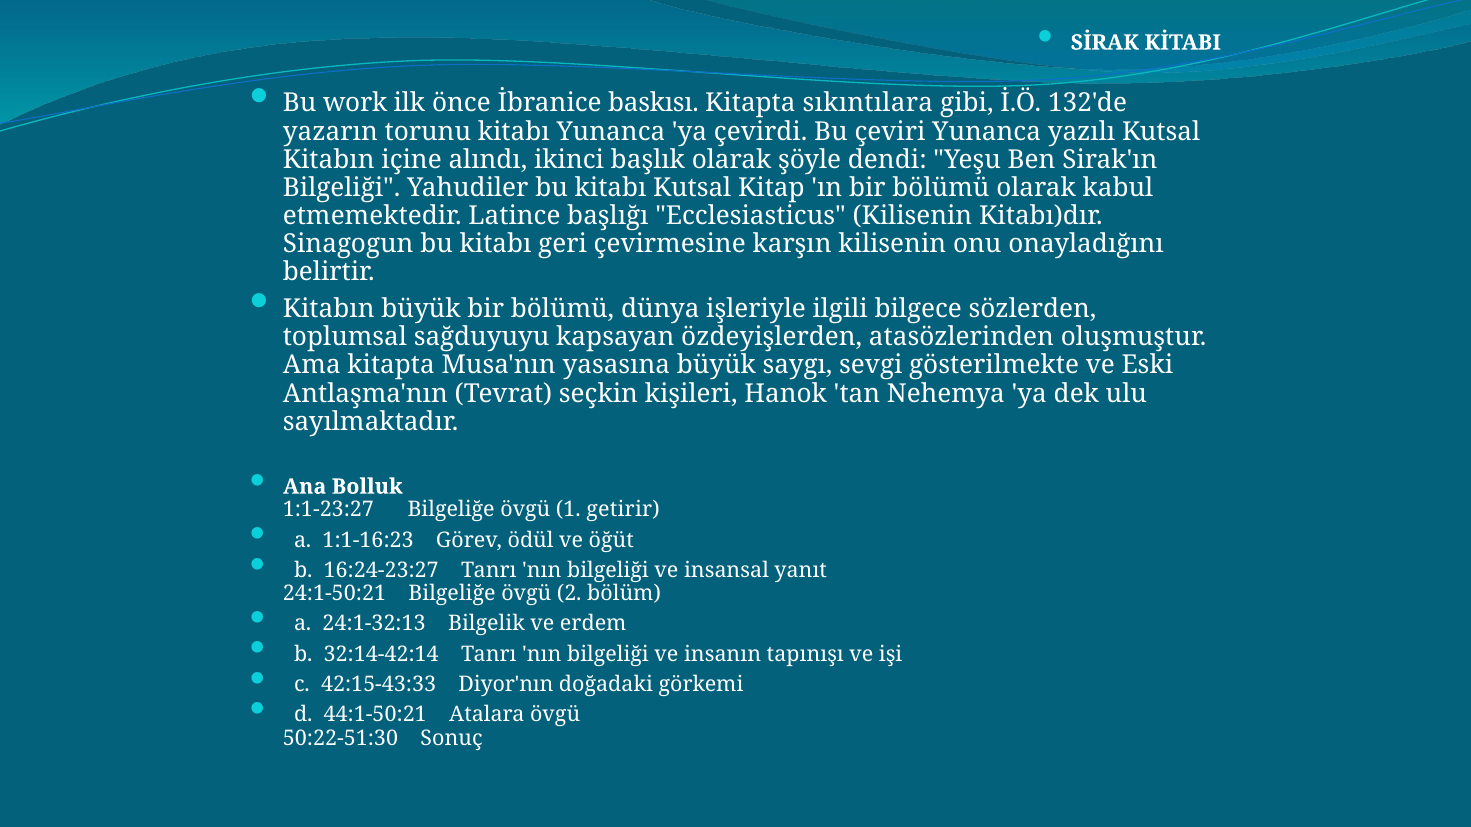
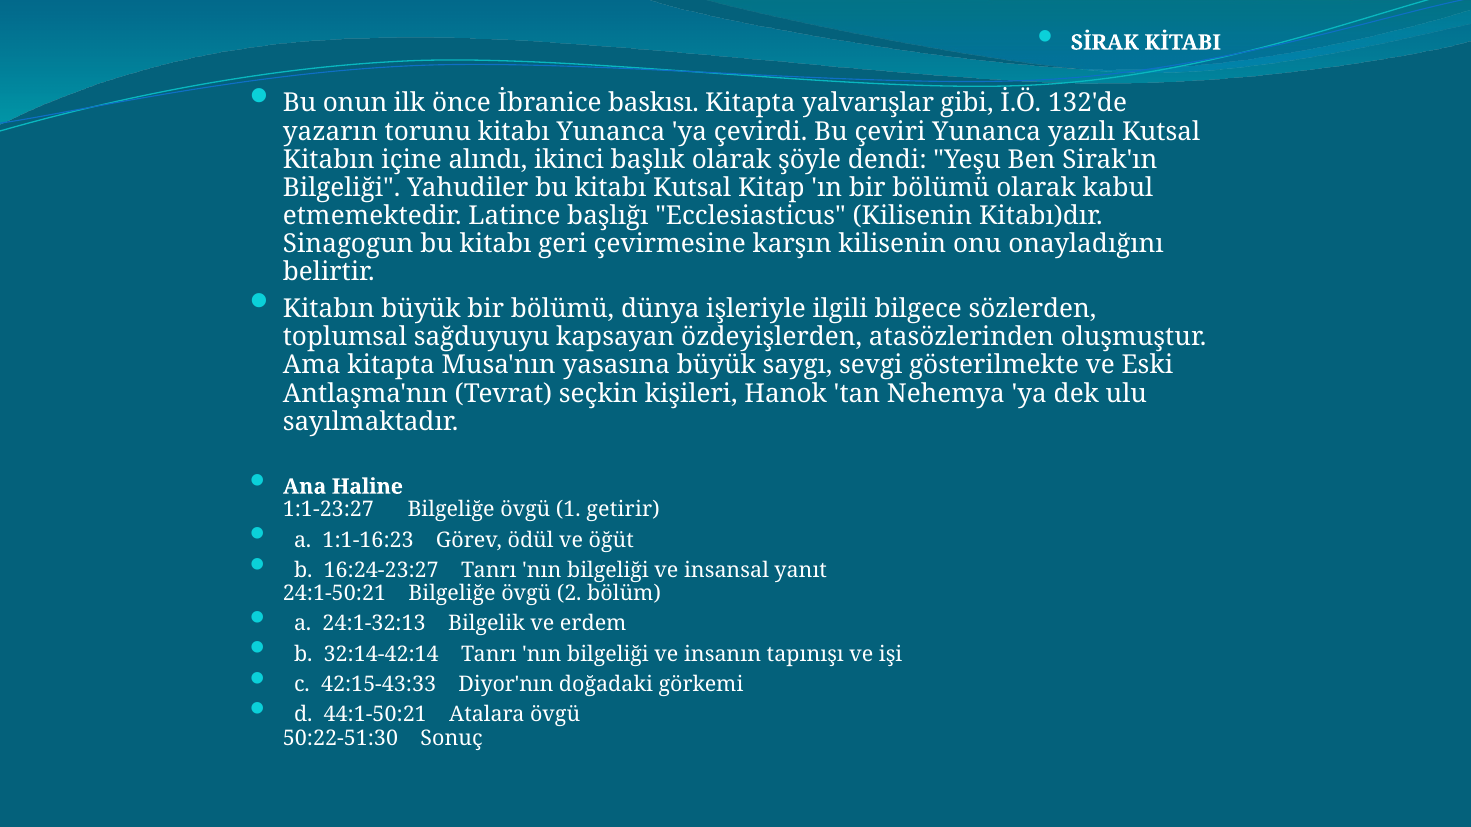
work: work -> onun
sıkıntılara: sıkıntılara -> yalvarışlar
Bolluk: Bolluk -> Haline
